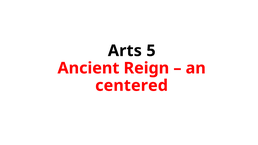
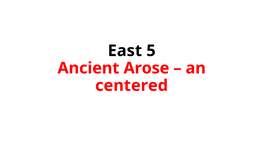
Arts: Arts -> East
Reign: Reign -> Arose
